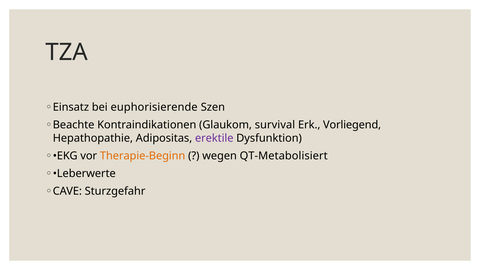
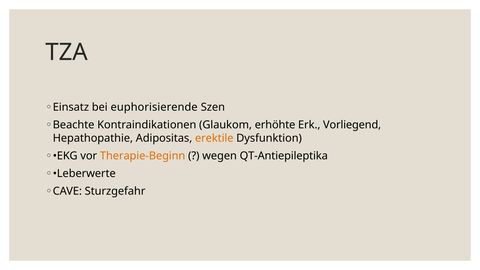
survival: survival -> erhöhte
erektile colour: purple -> orange
QT-Metabolisiert: QT-Metabolisiert -> QT-Antiepileptika
